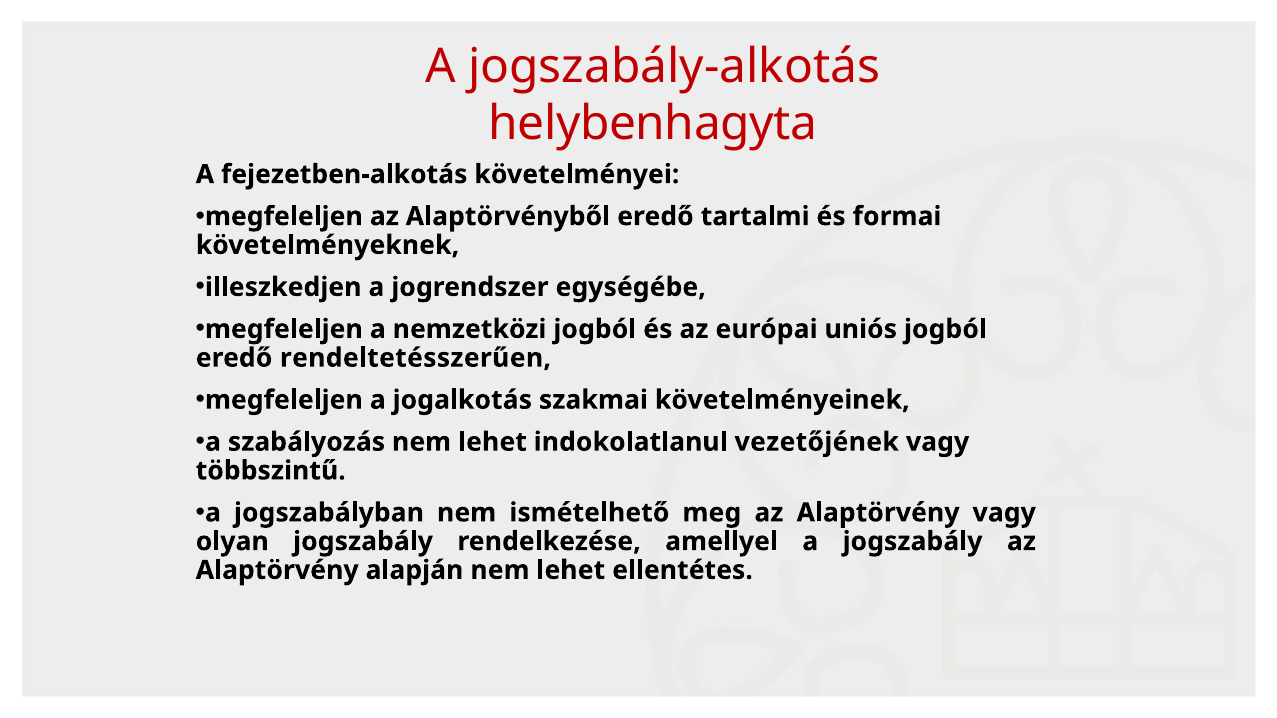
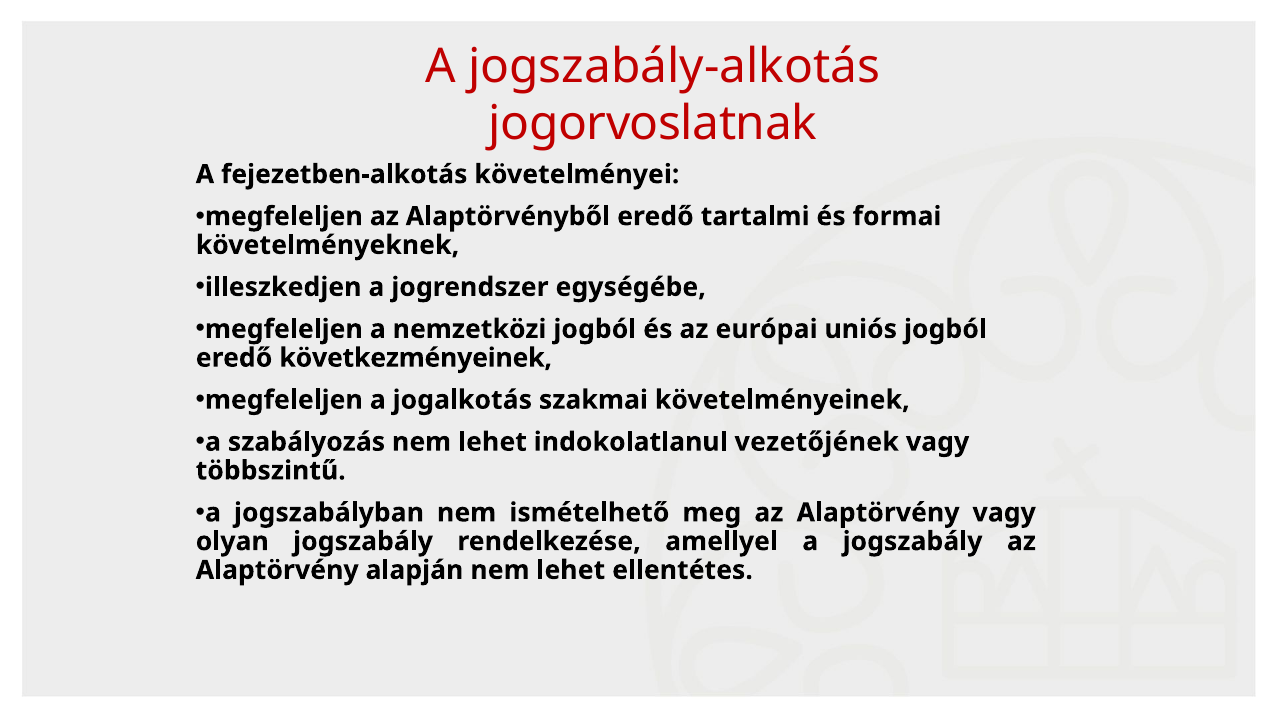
helybenhagyta: helybenhagyta -> jogorvoslatnak
rendeltetésszerűen: rendeltetésszerűen -> következményeinek
